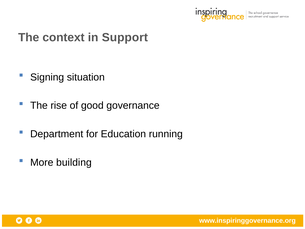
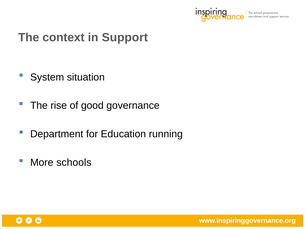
Signing: Signing -> System
building: building -> schools
